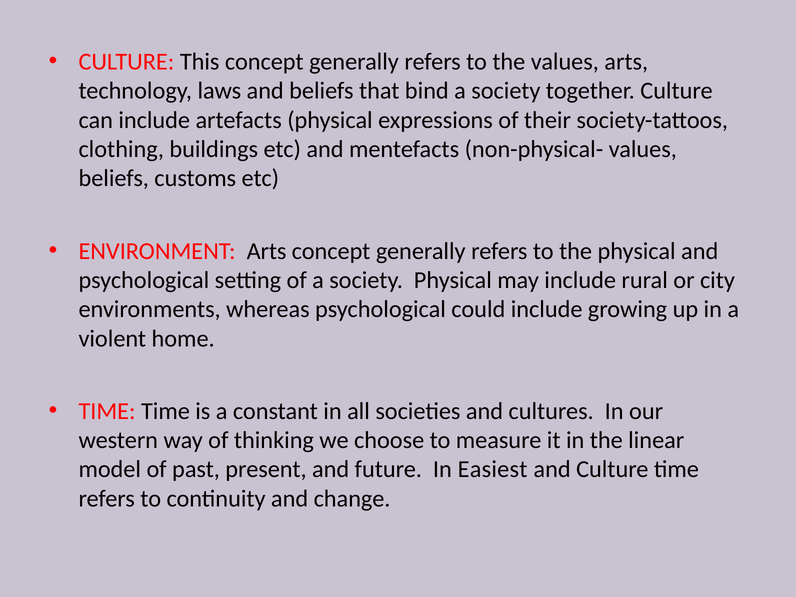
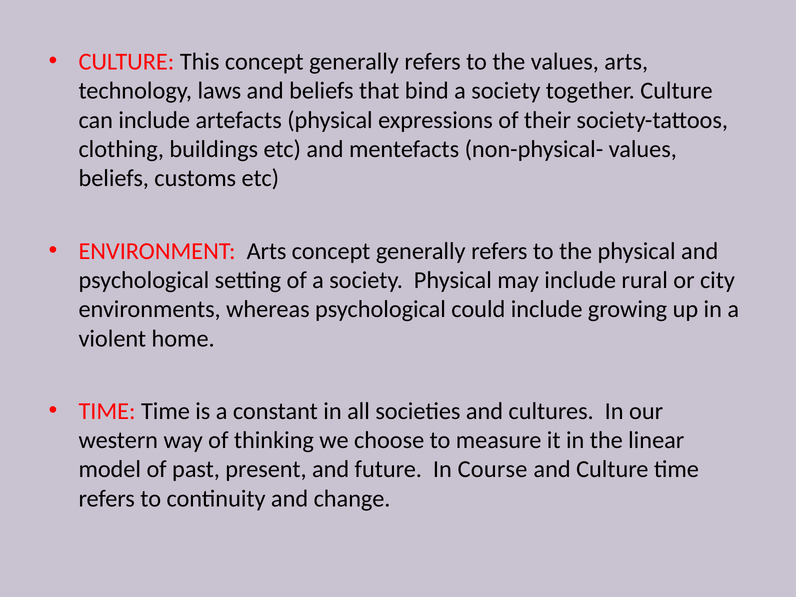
Easiest: Easiest -> Course
